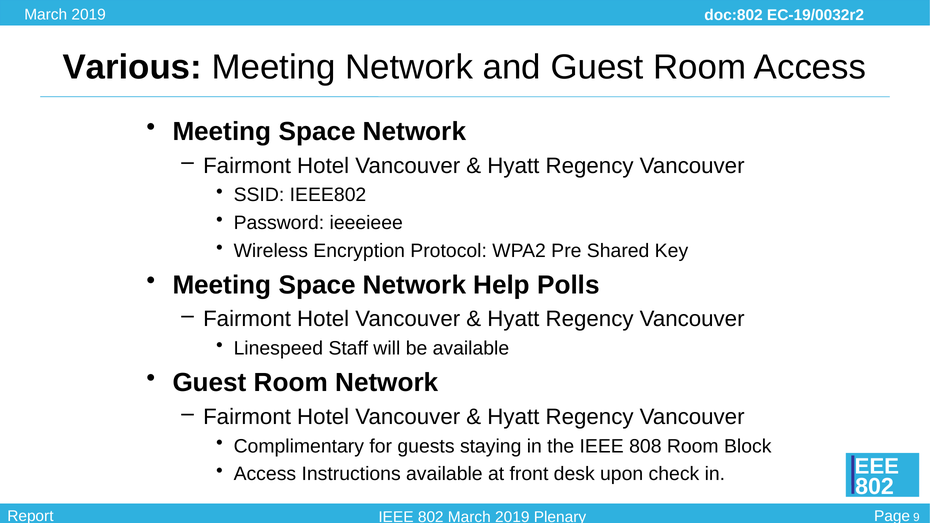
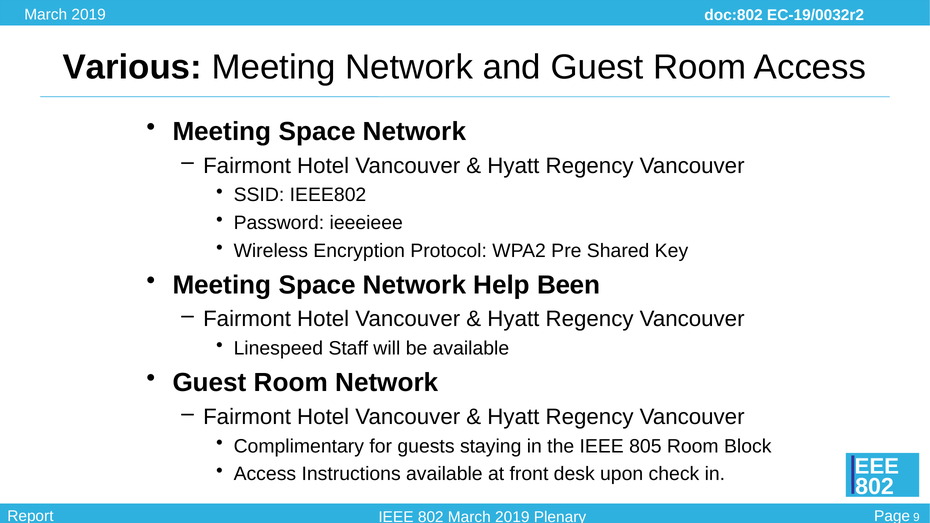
Polls: Polls -> Been
808: 808 -> 805
